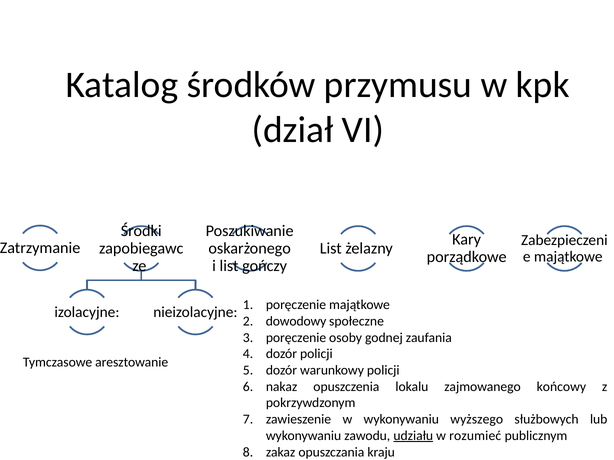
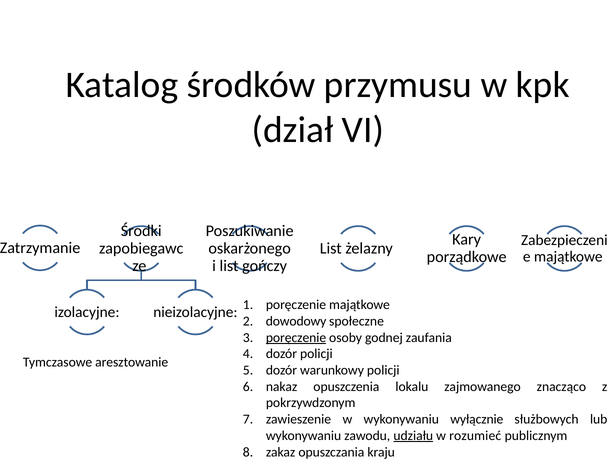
poręczenie at (296, 338) underline: none -> present
końcowy: końcowy -> znacząco
wyższego: wyższego -> wyłącznie
